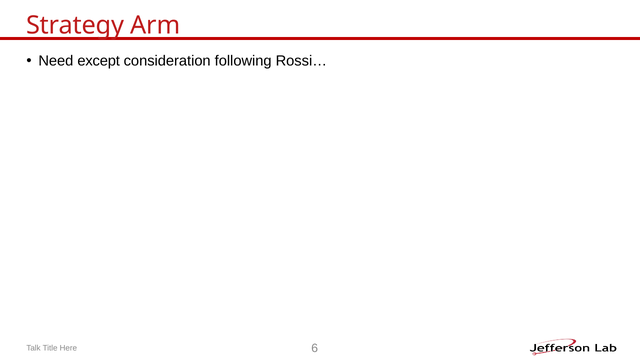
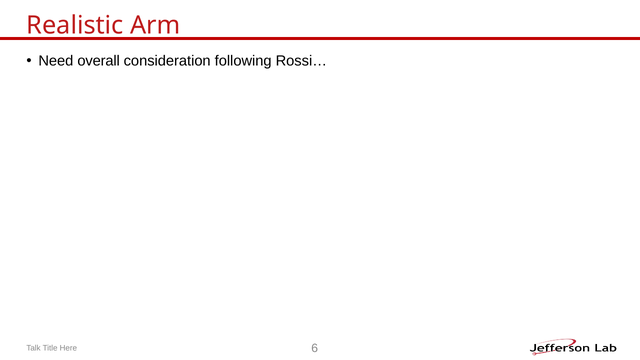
Strategy: Strategy -> Realistic
except: except -> overall
